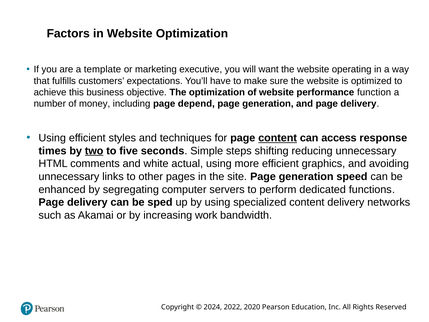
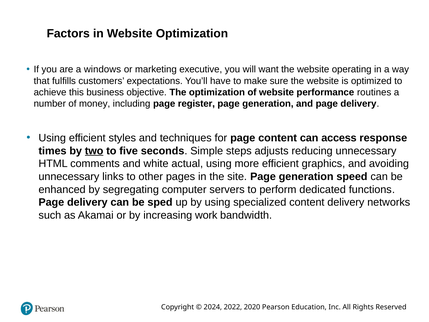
template: template -> windows
function: function -> routines
depend: depend -> register
content at (278, 138) underline: present -> none
shifting: shifting -> adjusts
